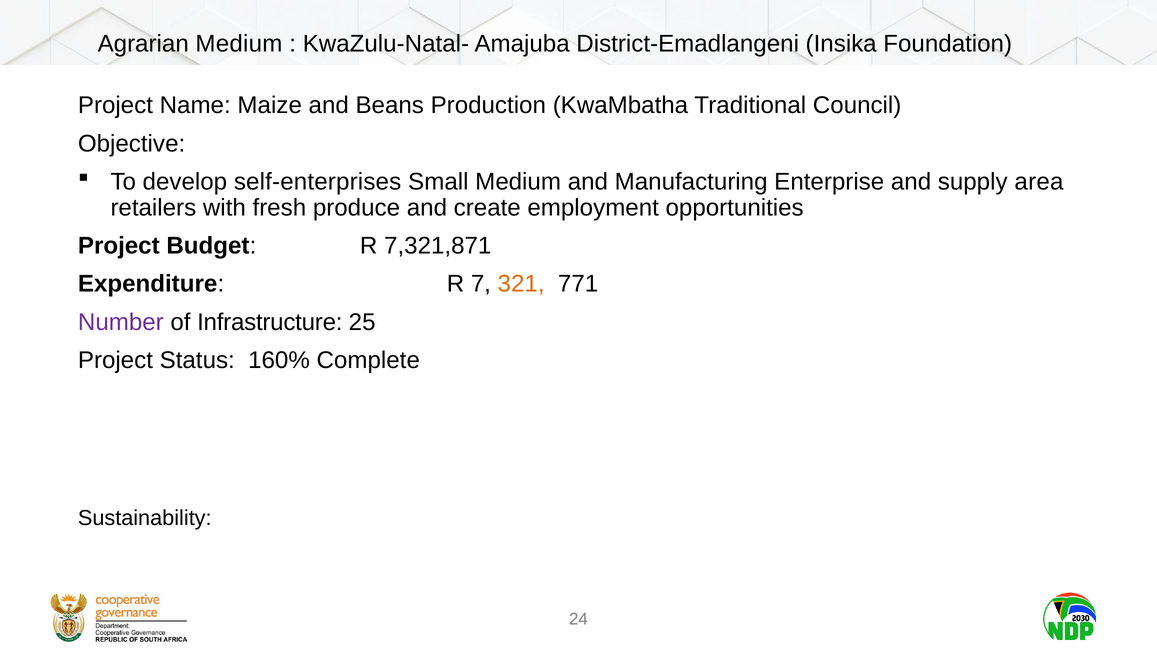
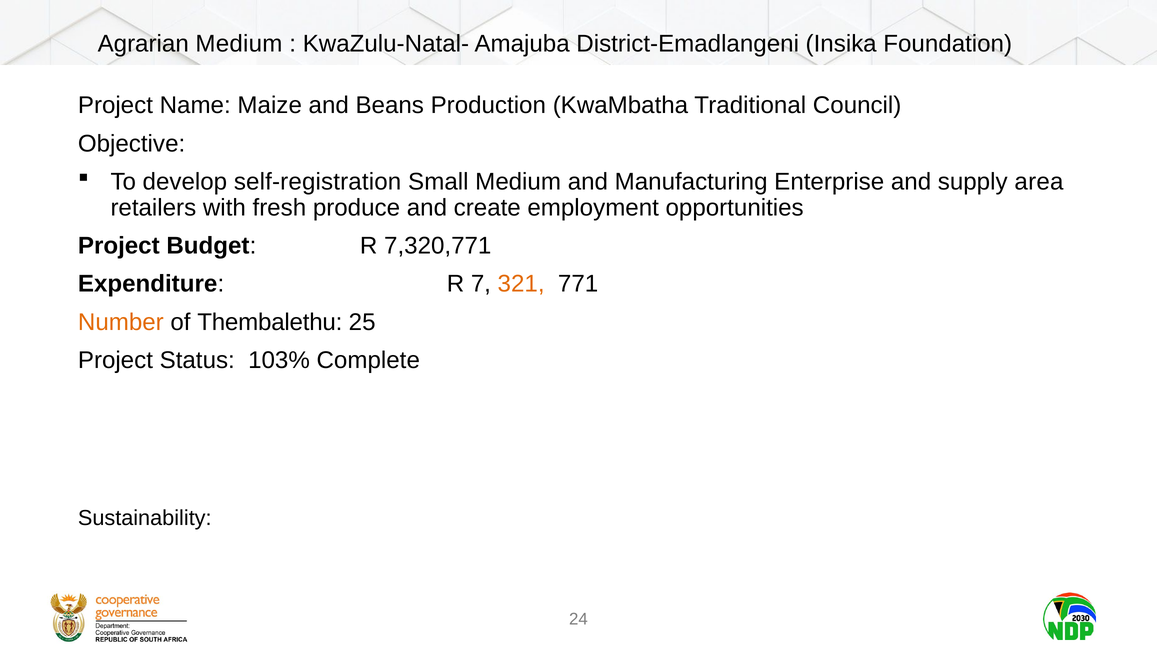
self-enterprises: self-enterprises -> self-registration
7,321,871: 7,321,871 -> 7,320,771
Number colour: purple -> orange
Infrastructure: Infrastructure -> Thembalethu
160%: 160% -> 103%
